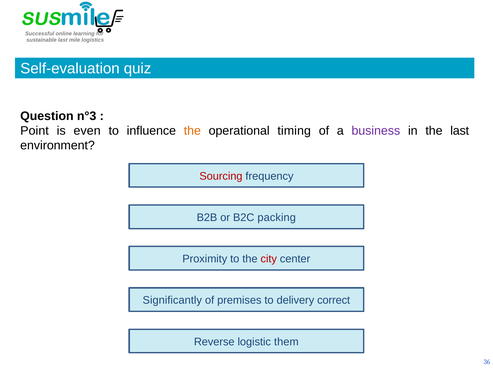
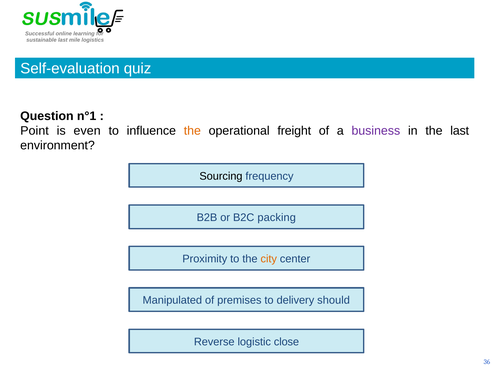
n°3: n°3 -> n°1
timing: timing -> freight
Sourcing colour: red -> black
city colour: red -> orange
Significantly: Significantly -> Manipulated
correct: correct -> should
them: them -> close
